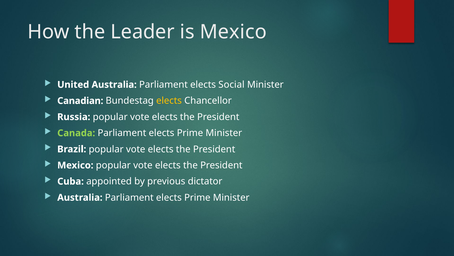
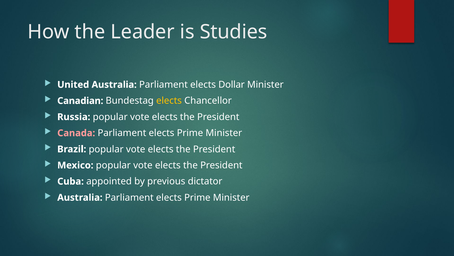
is Mexico: Mexico -> Studies
Social: Social -> Dollar
Canada colour: light green -> pink
